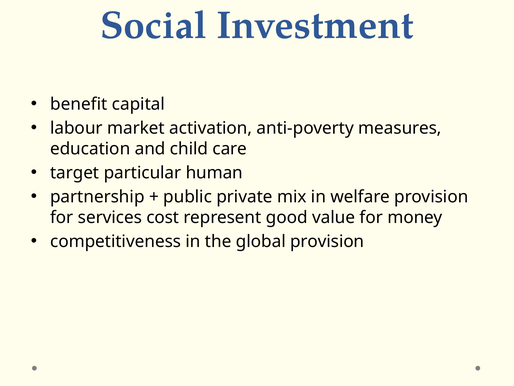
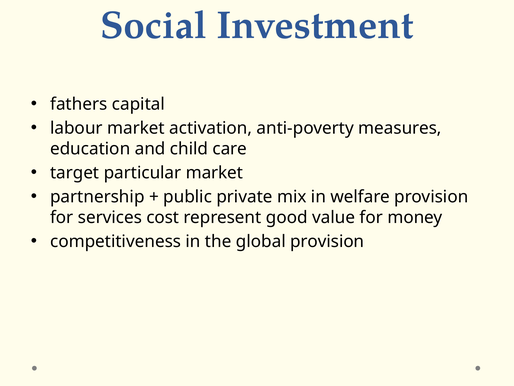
benefit: benefit -> fathers
particular human: human -> market
